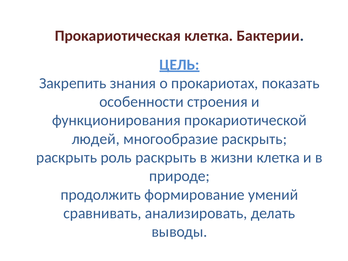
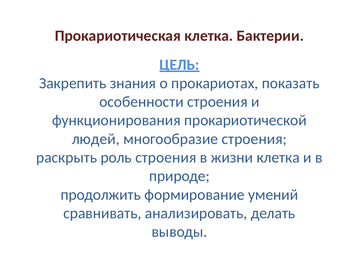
многообразие раскрыть: раскрыть -> строения
роль раскрыть: раскрыть -> строения
